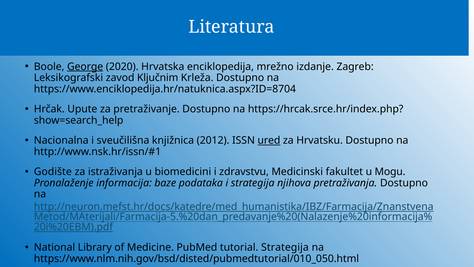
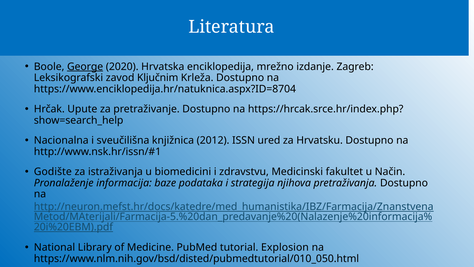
ured underline: present -> none
Mogu: Mogu -> Način
tutorial Strategija: Strategija -> Explosion
